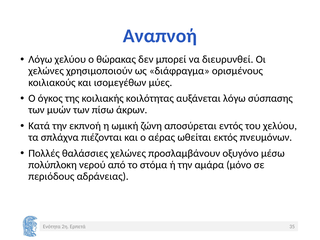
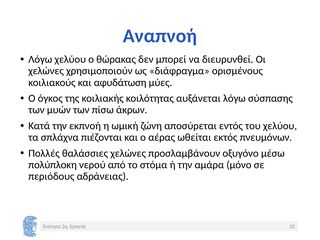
ισομεγέθων: ισομεγέθων -> αφυδάτωση
